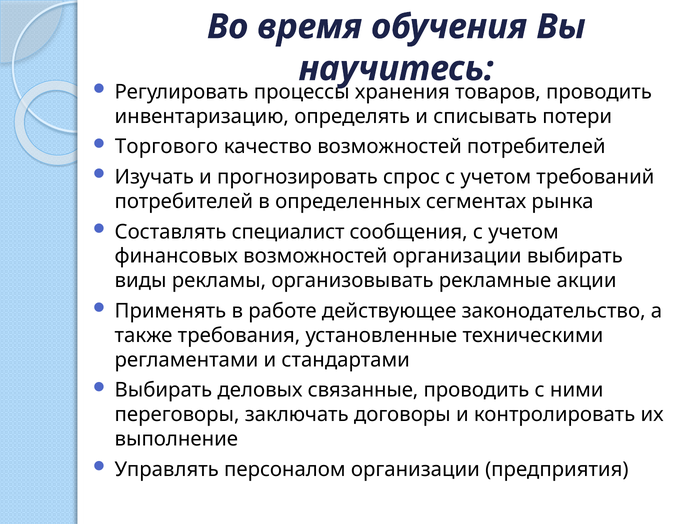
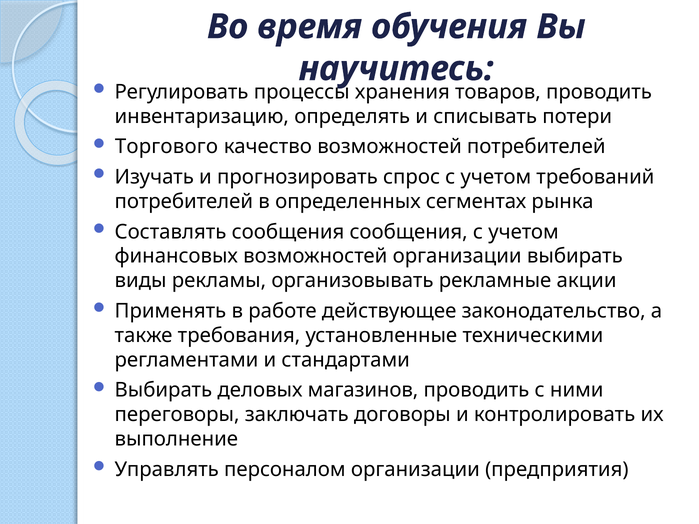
Составлять специалист: специалист -> сообщения
связанные: связанные -> магазинов
